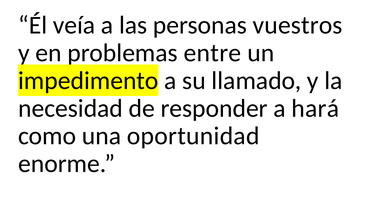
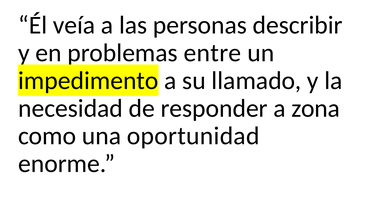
vuestros: vuestros -> describir
hará: hará -> zona
